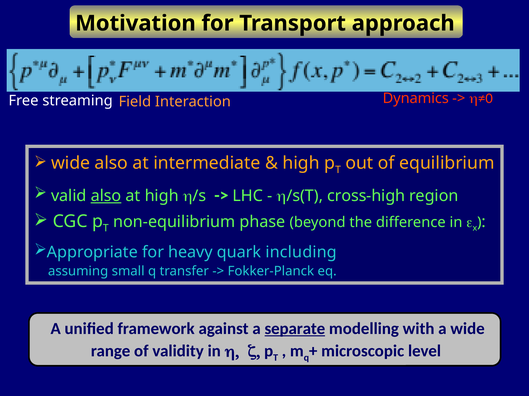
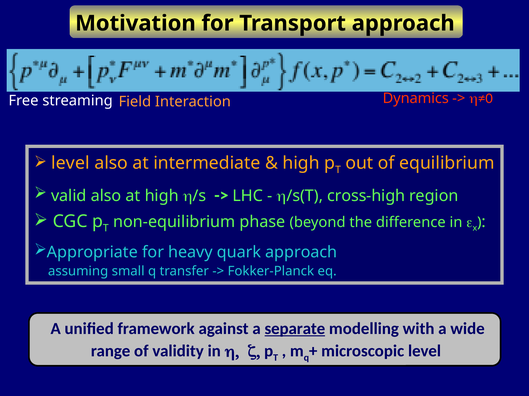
wide at (71, 163): wide -> level
also at (106, 196) underline: present -> none
quark including: including -> approach
